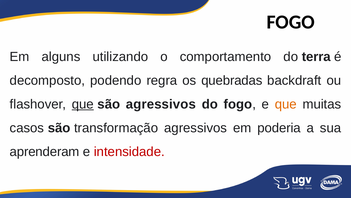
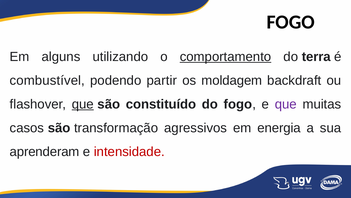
comportamento underline: none -> present
decomposto: decomposto -> combustível
regra: regra -> partir
quebradas: quebradas -> moldagem
são agressivos: agressivos -> constituído
que at (286, 104) colour: orange -> purple
poderia: poderia -> energia
